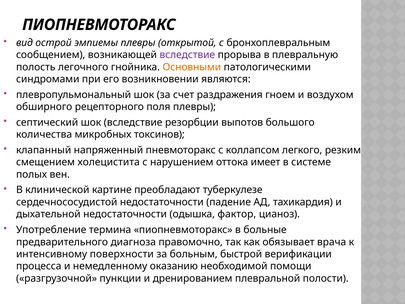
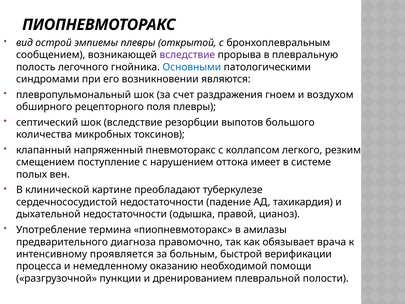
Основными colour: orange -> blue
холецистита: холецистита -> поступление
фактор: фактор -> правой
больные: больные -> амилазы
поверхности: поверхности -> проявляется
